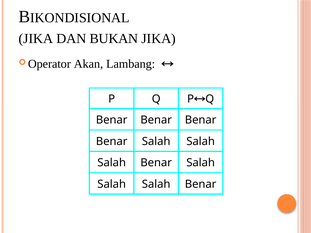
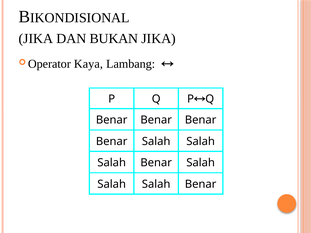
Akan: Akan -> Kaya
